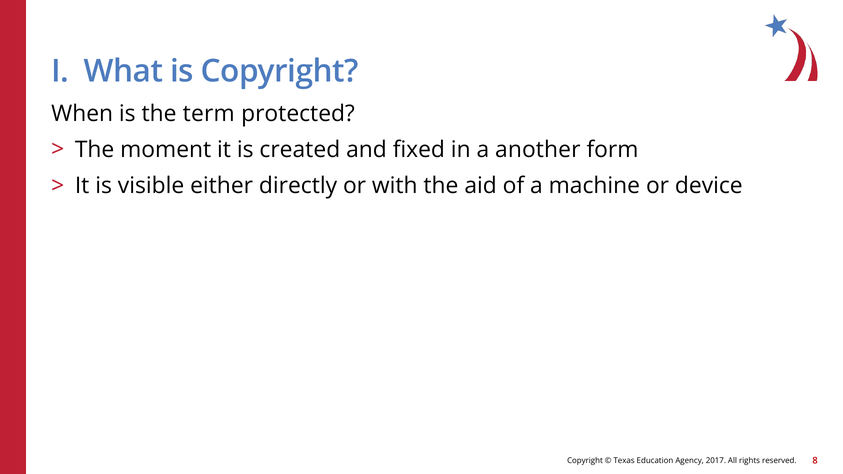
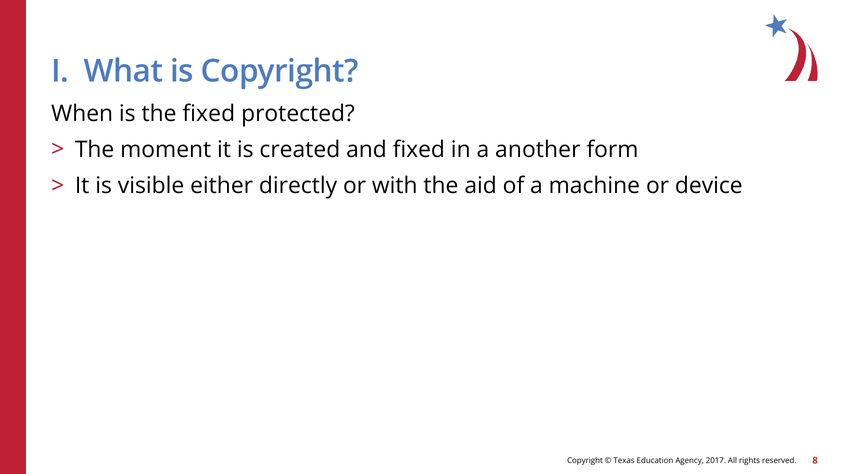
the term: term -> fixed
